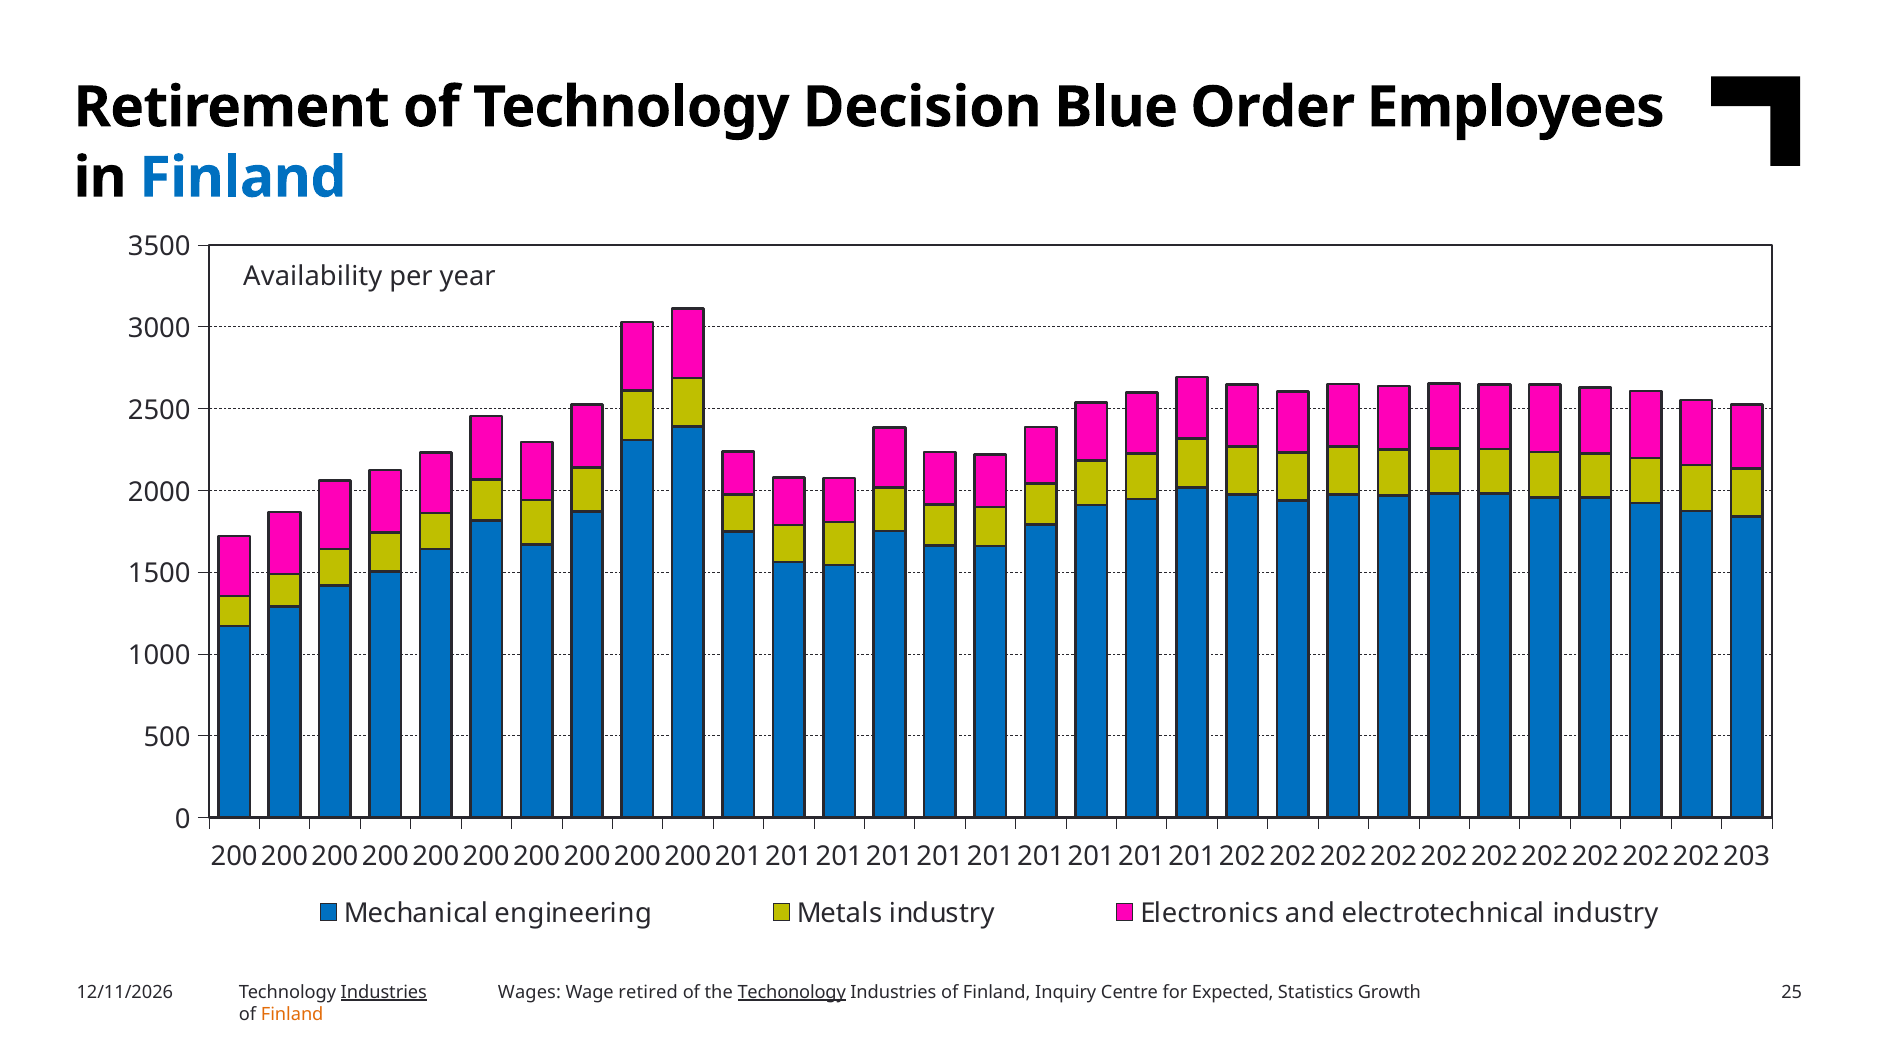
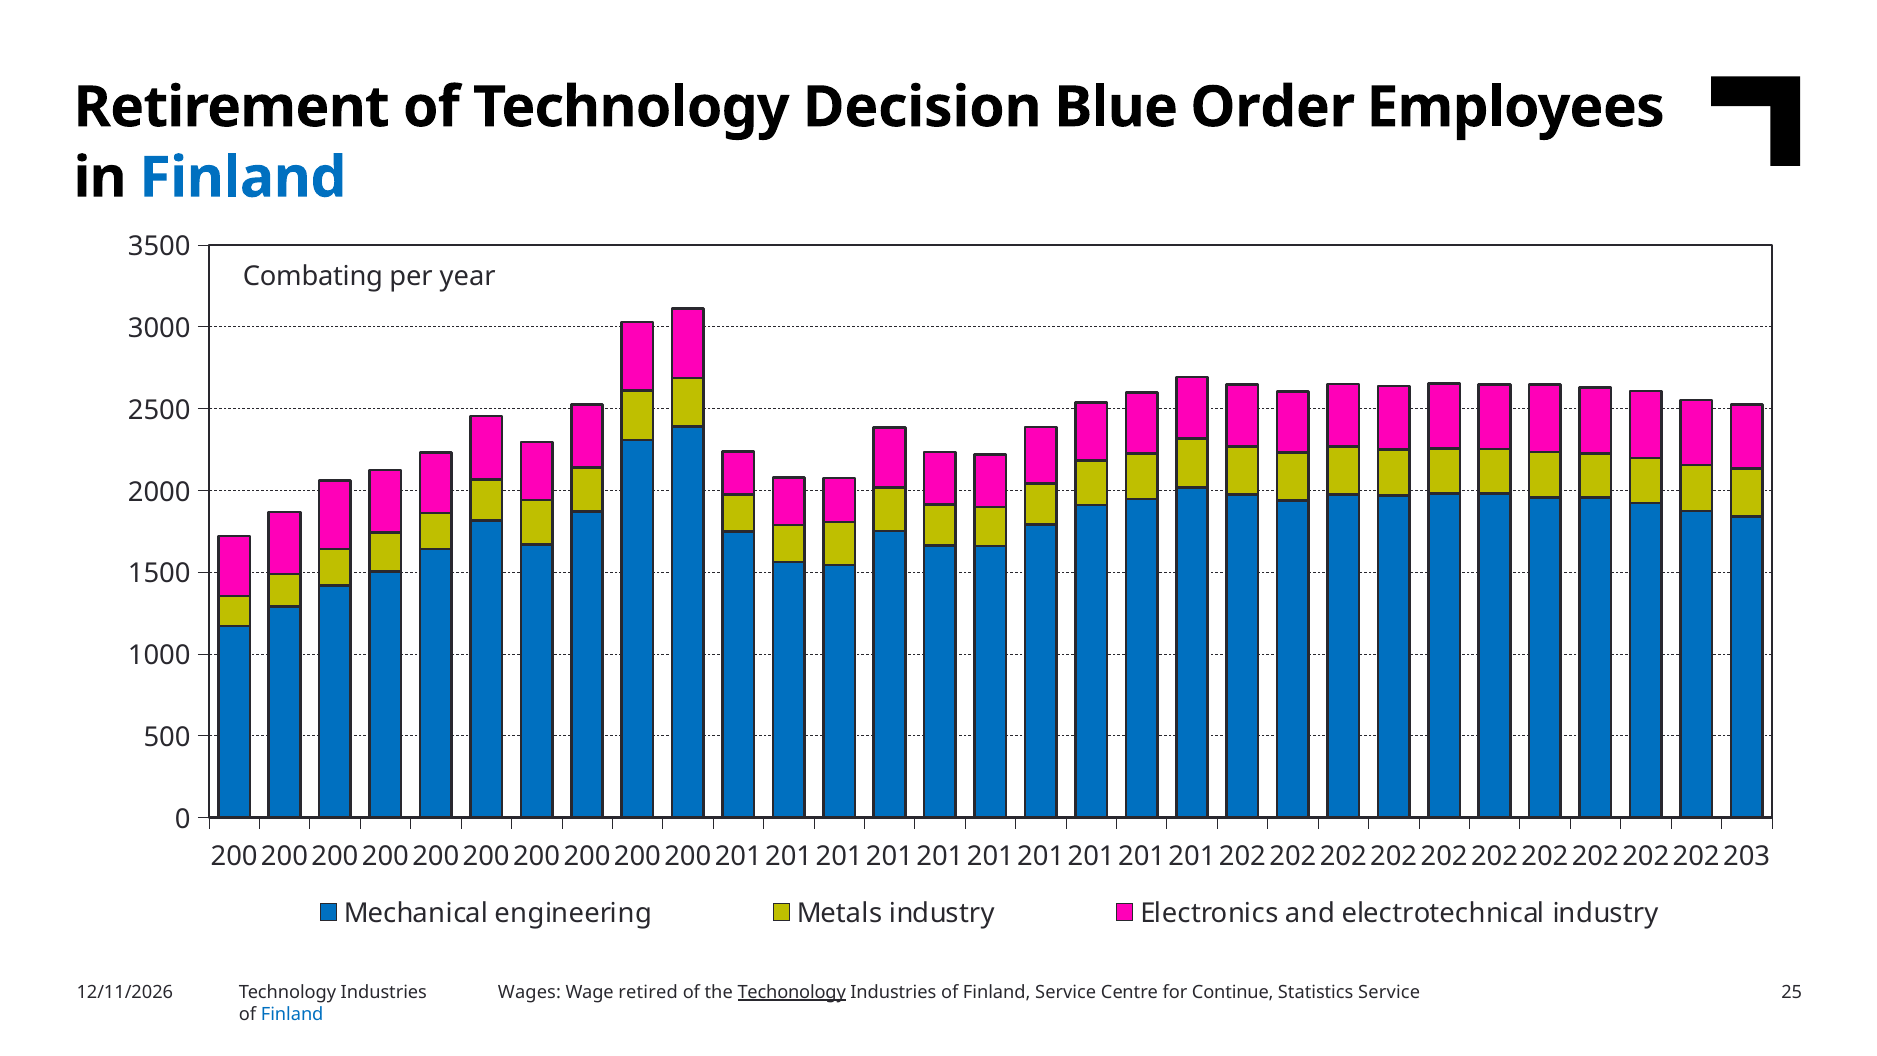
Availability: Availability -> Combating
Industries at (384, 992) underline: present -> none
Finland Inquiry: Inquiry -> Service
Expected: Expected -> Continue
Statistics Growth: Growth -> Service
Finland at (292, 1014) colour: orange -> blue
